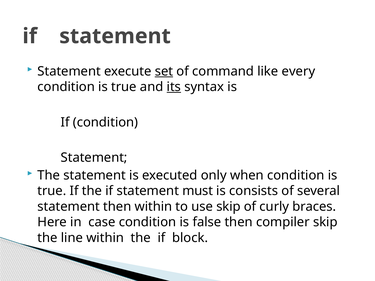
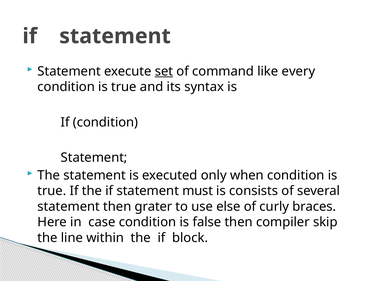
its underline: present -> none
then within: within -> grater
use skip: skip -> else
